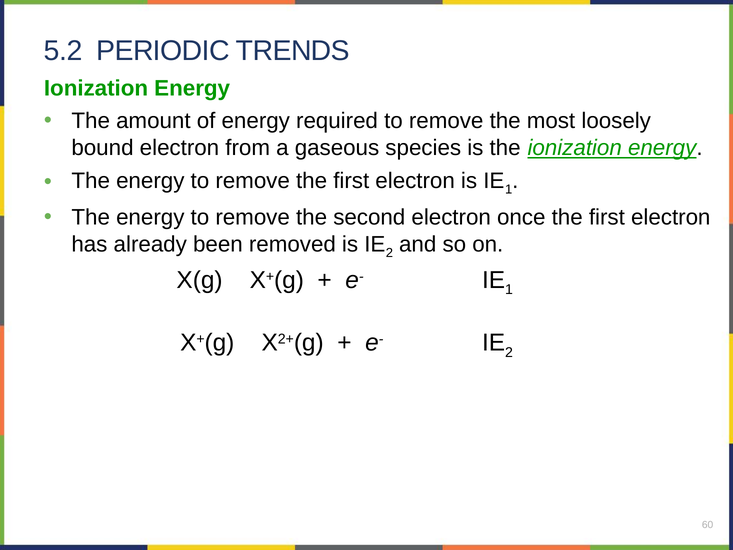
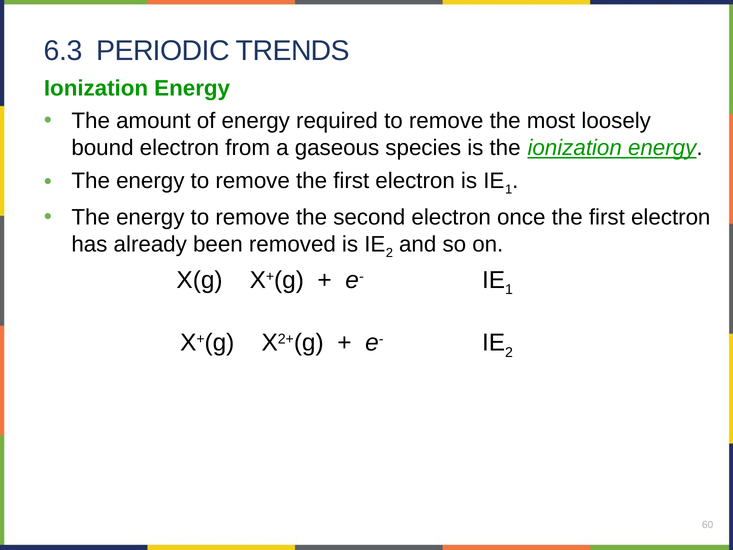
5.2: 5.2 -> 6.3
